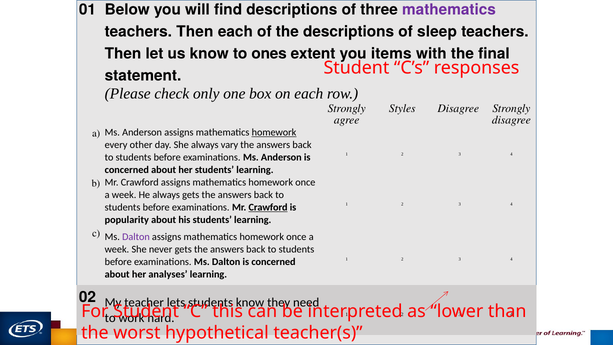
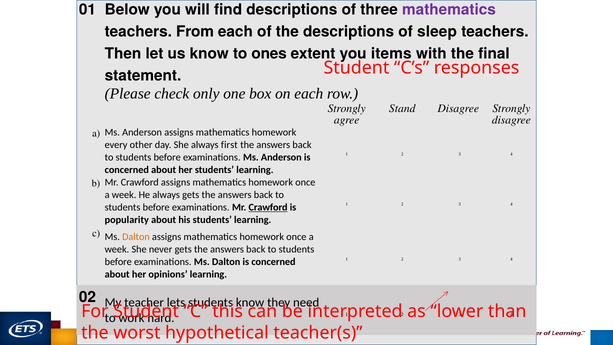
Then at (195, 32): Then -> From
Styles: Styles -> Stand
homework at (274, 132) underline: present -> none
vary: vary -> first
Dalton at (136, 237) colour: purple -> orange
analyses: analyses -> opinions
